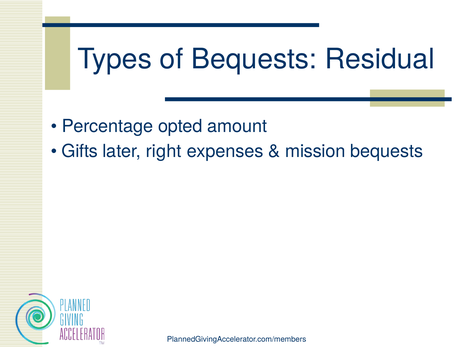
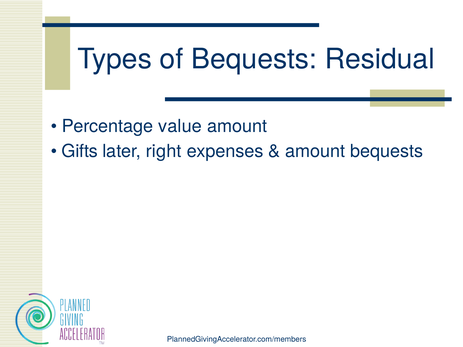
opted: opted -> value
mission at (315, 151): mission -> amount
